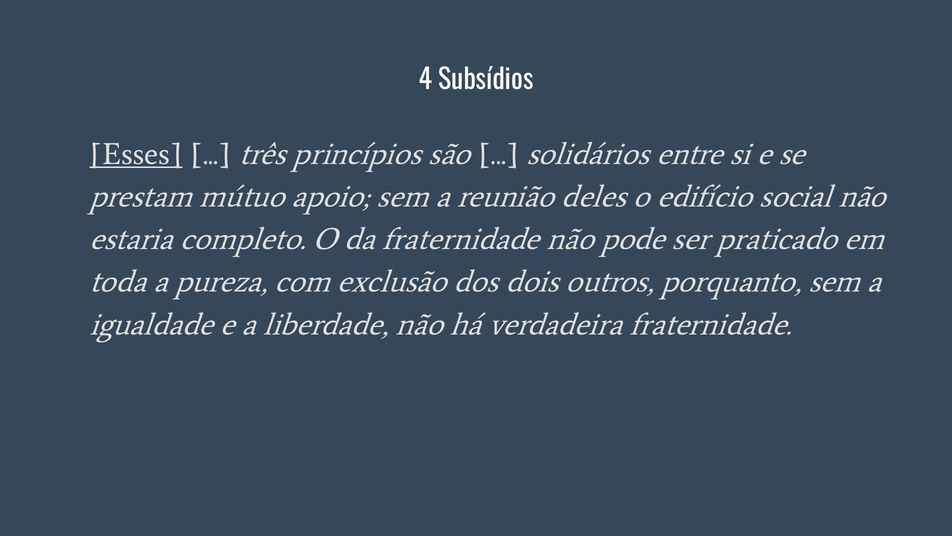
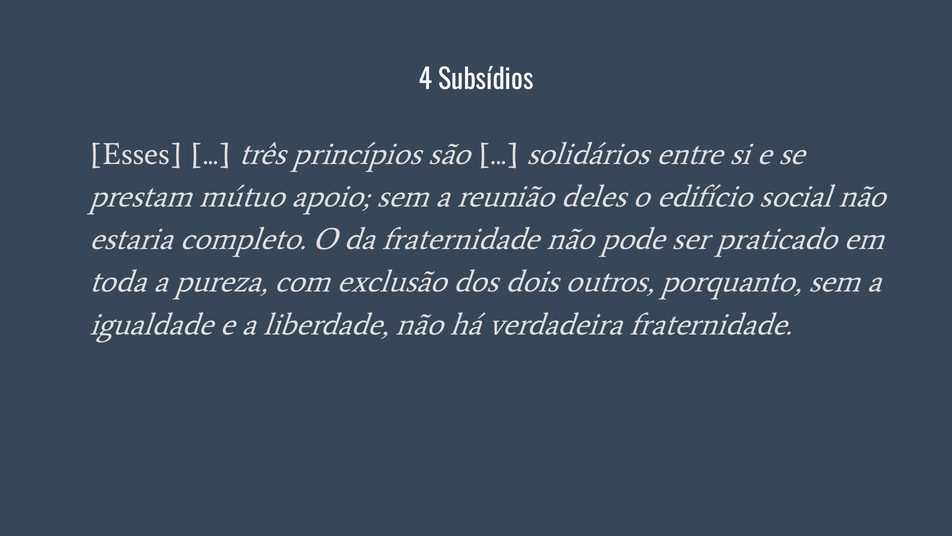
Esses underline: present -> none
